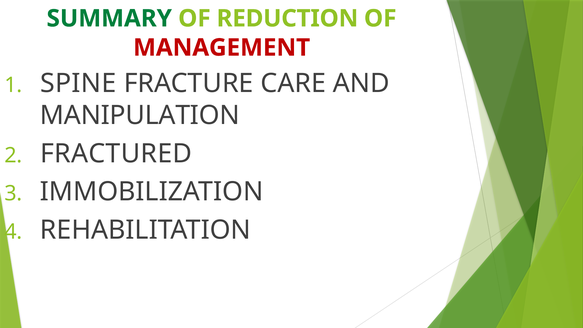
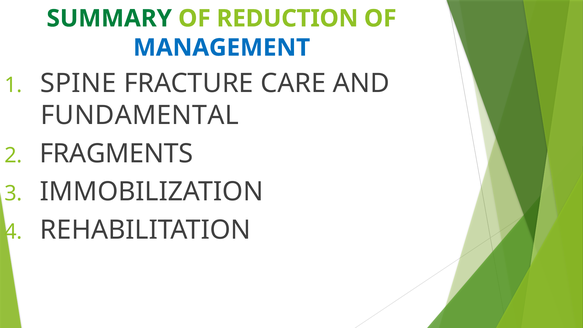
MANAGEMENT colour: red -> blue
MANIPULATION: MANIPULATION -> FUNDAMENTAL
FRACTURED: FRACTURED -> FRAGMENTS
